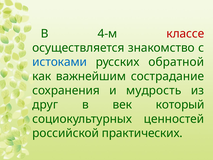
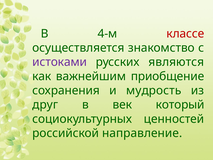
истоками colour: blue -> purple
обратной: обратной -> являются
сострадание: сострадание -> приобщение
практических: практических -> направление
